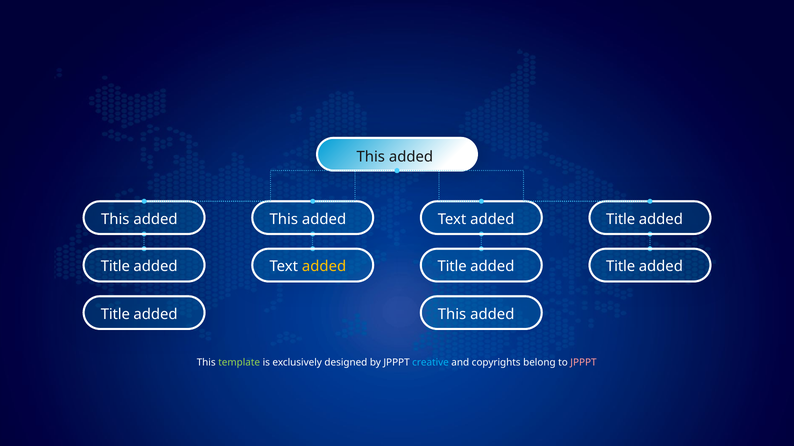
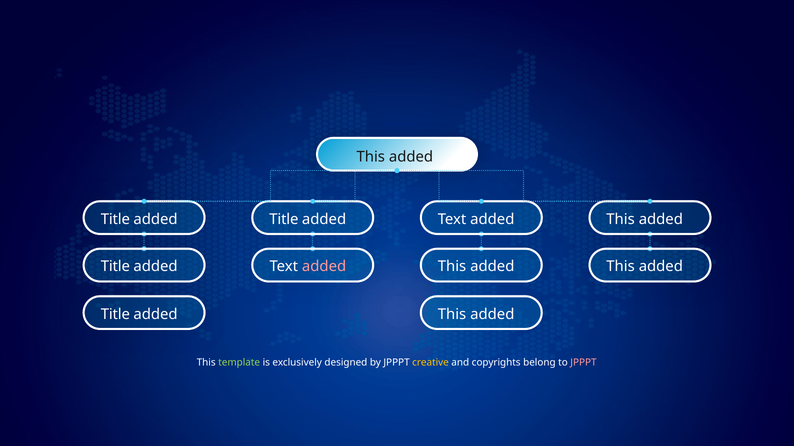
This at (115, 220): This -> Title
This at (284, 220): This -> Title
Title at (621, 220): Title -> This
added at (324, 267) colour: yellow -> pink
Title at (452, 267): Title -> This
Title at (621, 267): Title -> This
creative colour: light blue -> yellow
